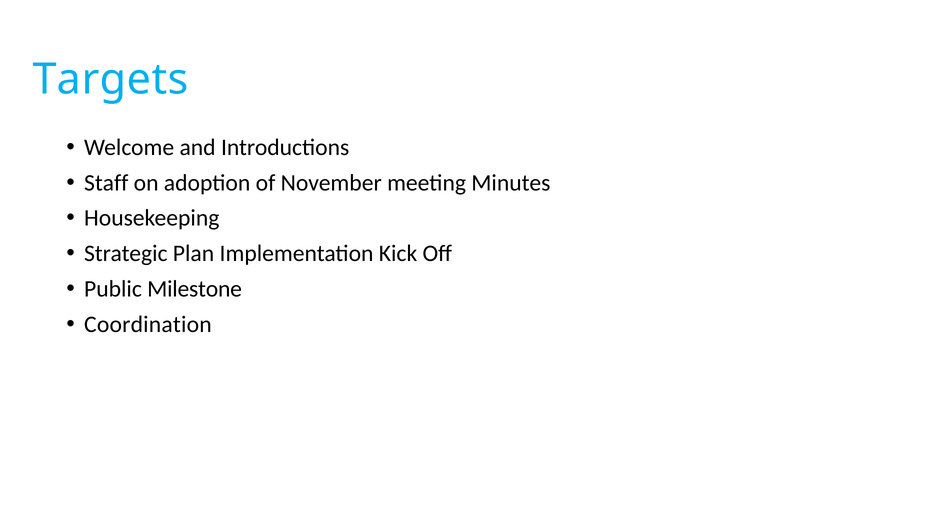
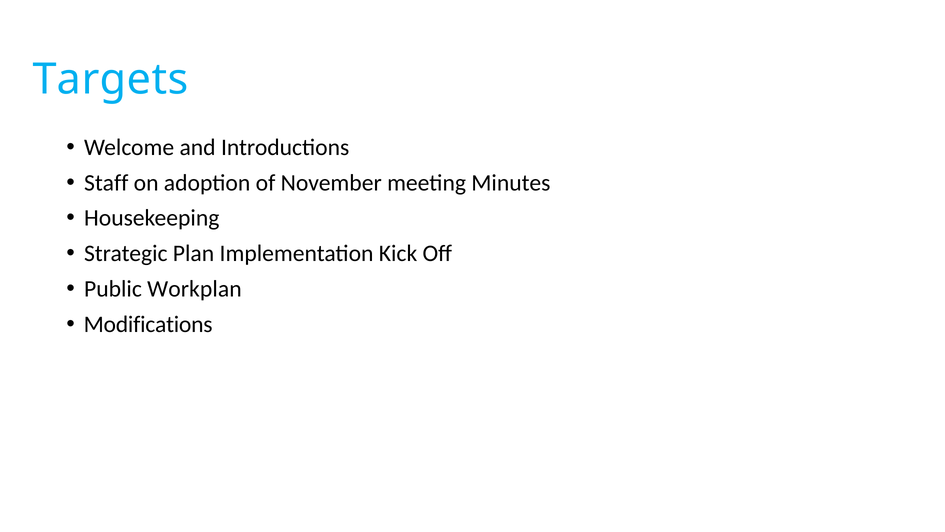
Milestone: Milestone -> Workplan
Coordination: Coordination -> Modifications
